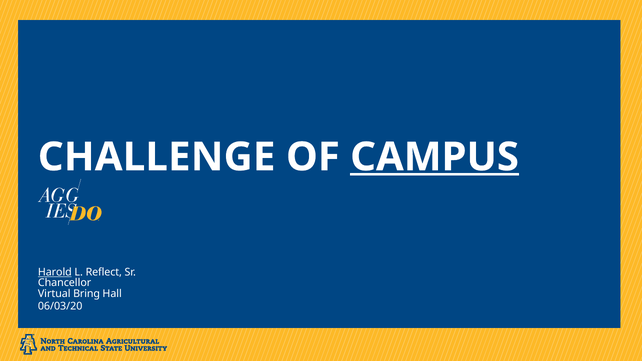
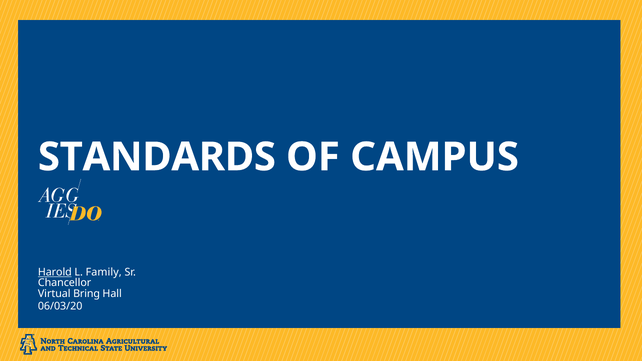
CHALLENGE: CHALLENGE -> STANDARDS
CAMPUS underline: present -> none
Reflect: Reflect -> Family
